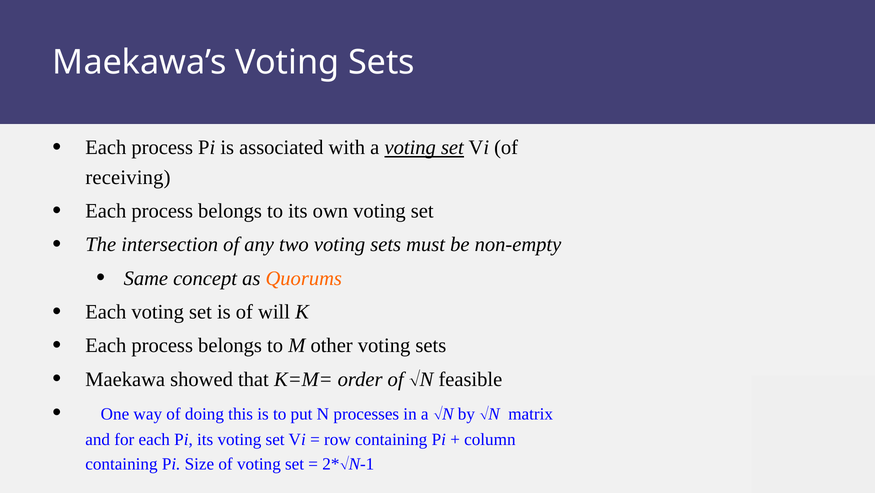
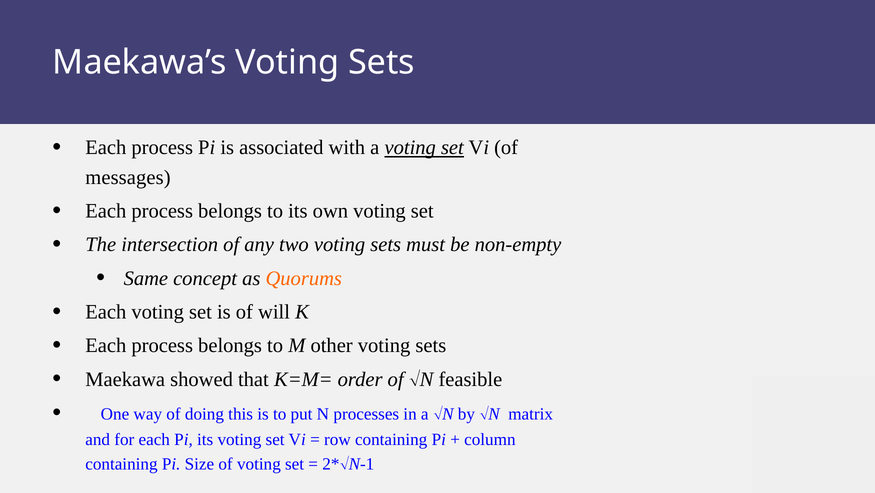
receiving: receiving -> messages
